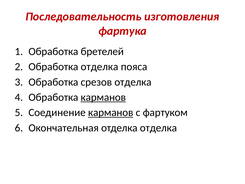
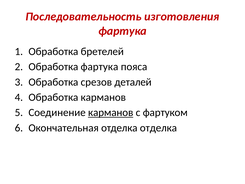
Обработка отделка: отделка -> фартука
срезов отделка: отделка -> деталей
карманов at (103, 97) underline: present -> none
